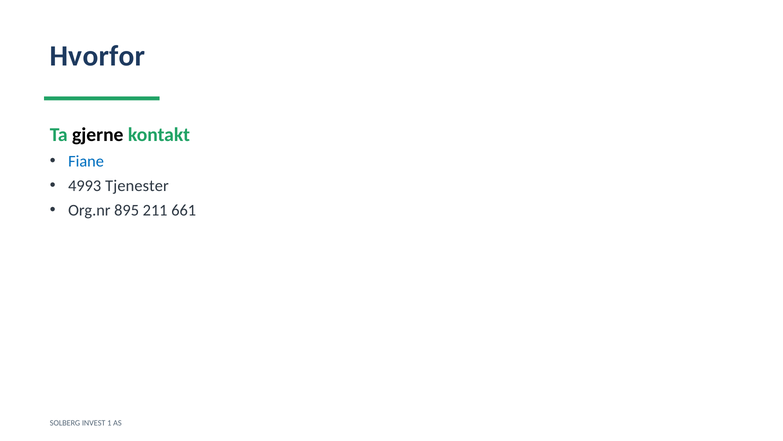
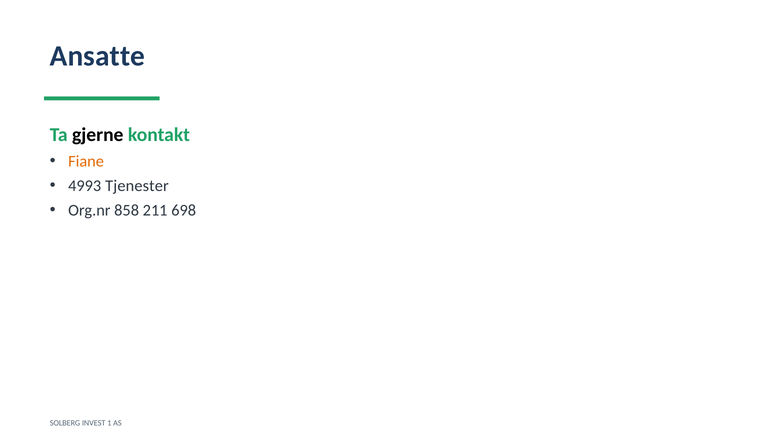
Hvorfor: Hvorfor -> Ansatte
Fiane colour: blue -> orange
895: 895 -> 858
661: 661 -> 698
